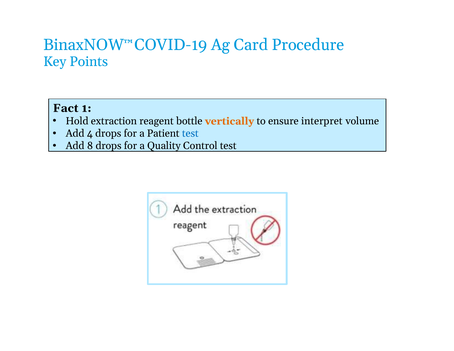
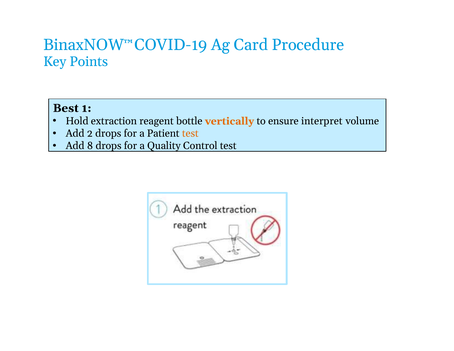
Fact: Fact -> Best
4: 4 -> 2
test at (190, 133) colour: blue -> orange
